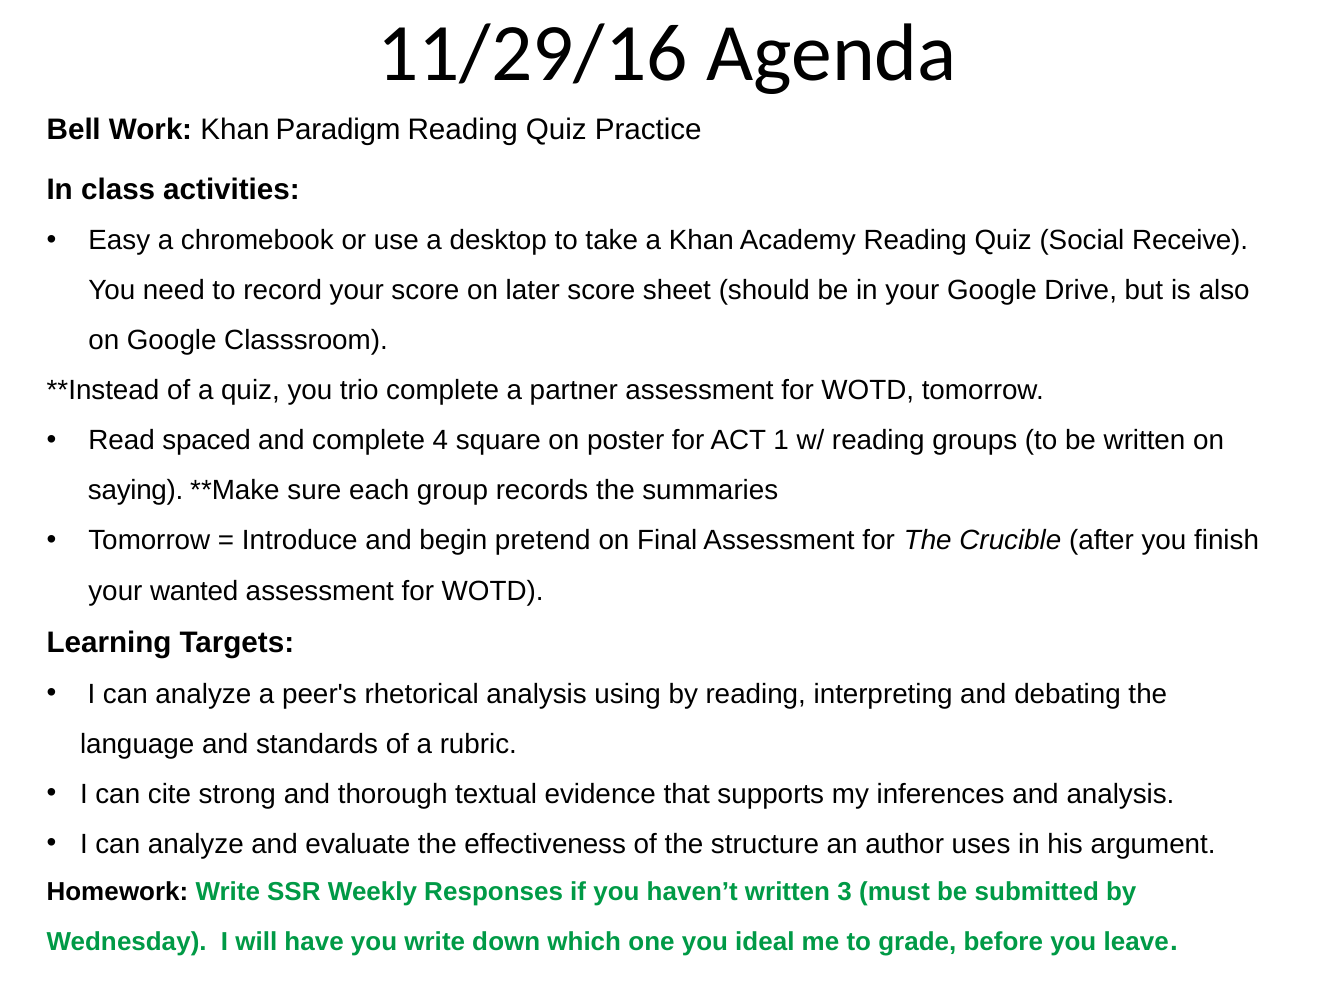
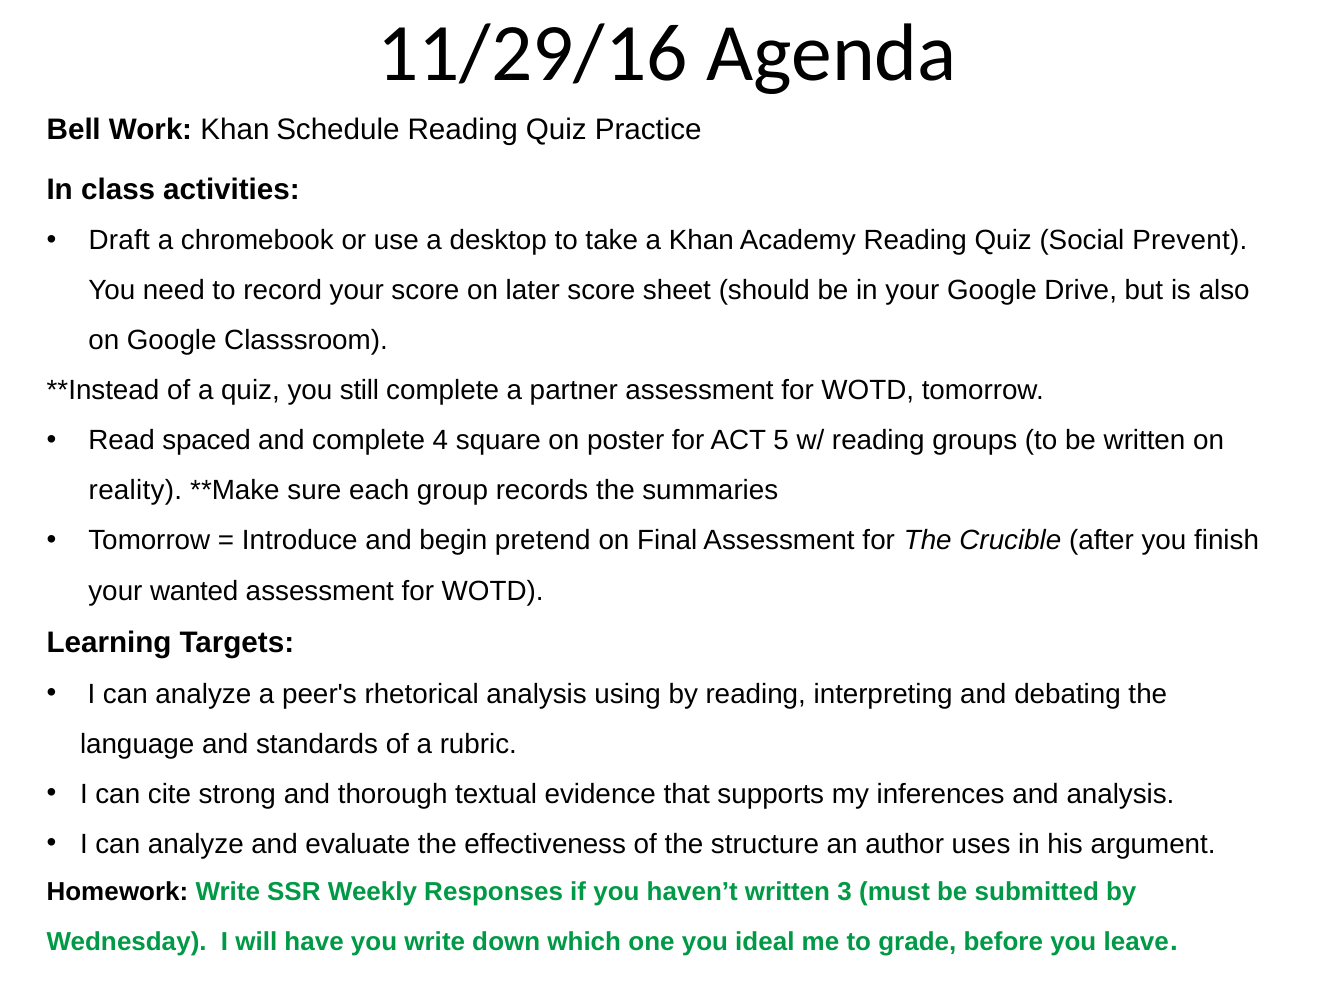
Paradigm: Paradigm -> Schedule
Easy: Easy -> Draft
Receive: Receive -> Prevent
trio: trio -> still
1: 1 -> 5
saying: saying -> reality
